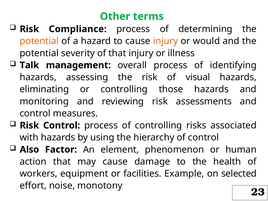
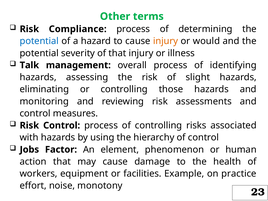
potential at (39, 41) colour: orange -> blue
visual: visual -> slight
Also: Also -> Jobs
selected: selected -> practice
